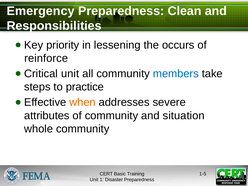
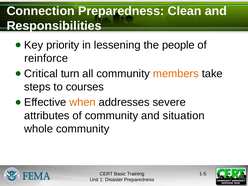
Emergency: Emergency -> Connection
occurs: occurs -> people
unit at (70, 74): unit -> turn
members colour: blue -> orange
practice: practice -> courses
